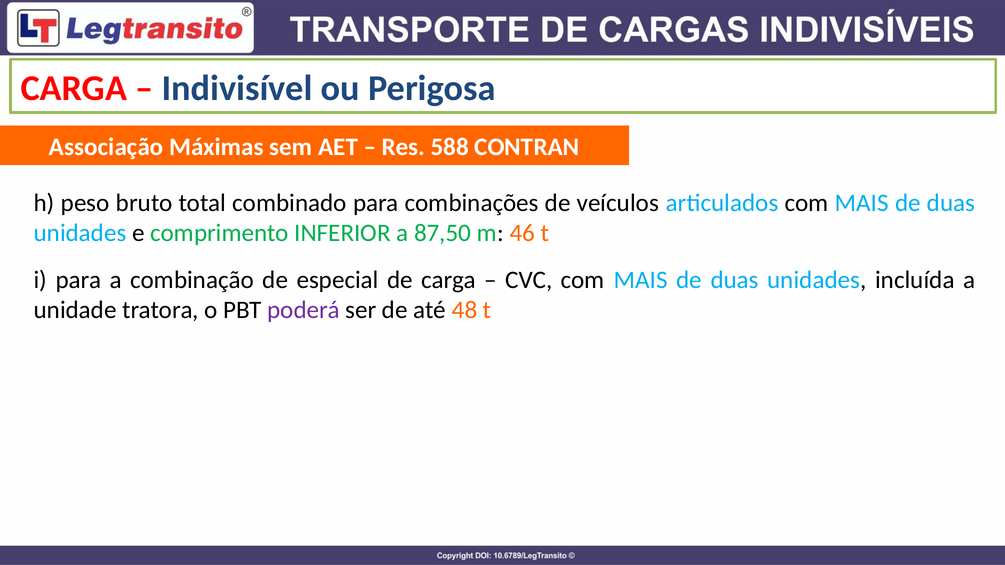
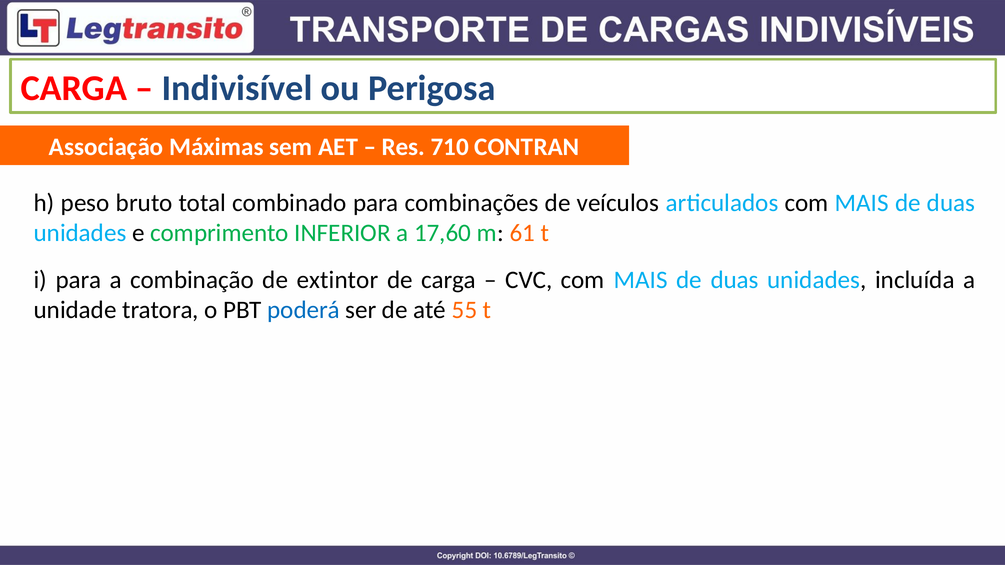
588: 588 -> 710
87,50: 87,50 -> 17,60
46: 46 -> 61
especial: especial -> extintor
poderá colour: purple -> blue
48: 48 -> 55
